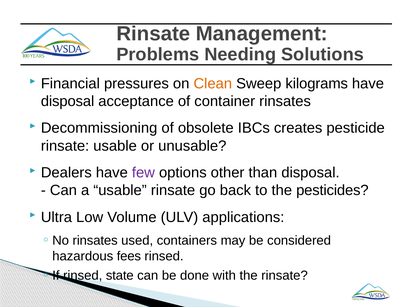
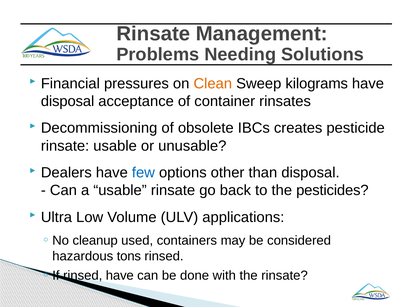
few colour: purple -> blue
rinsates at (95, 240): rinsates -> cleanup
fees: fees -> tons
rinsed state: state -> have
